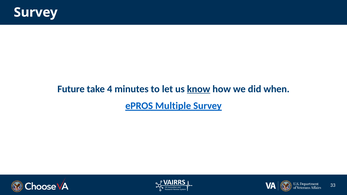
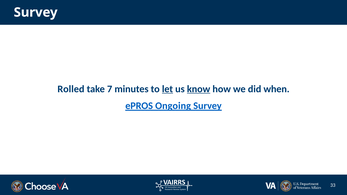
Future: Future -> Rolled
4: 4 -> 7
let underline: none -> present
Multiple: Multiple -> Ongoing
